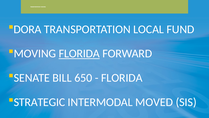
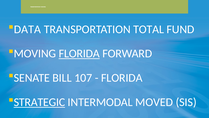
DORA: DORA -> DATA
LOCAL: LOCAL -> TOTAL
650: 650 -> 107
STRATEGIC underline: none -> present
